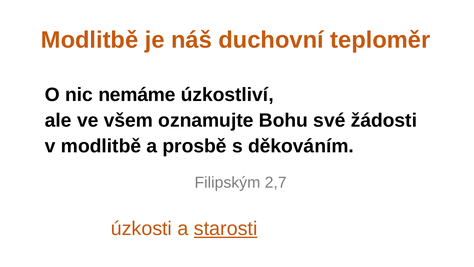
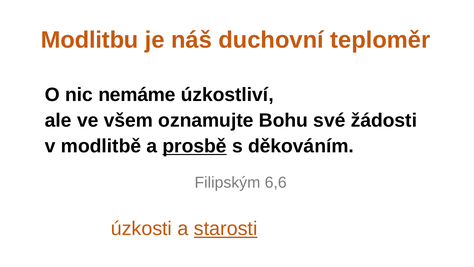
Modlitbě at (90, 40): Modlitbě -> Modlitbu
prosbě underline: none -> present
2,7: 2,7 -> 6,6
